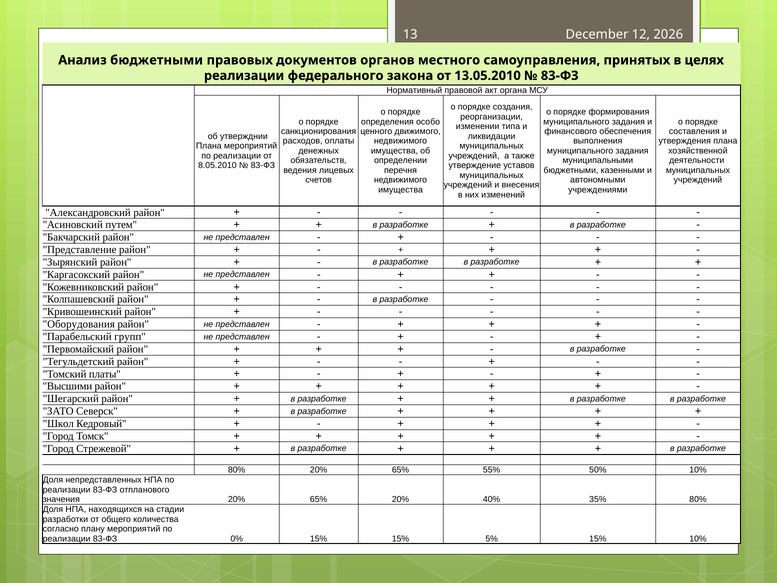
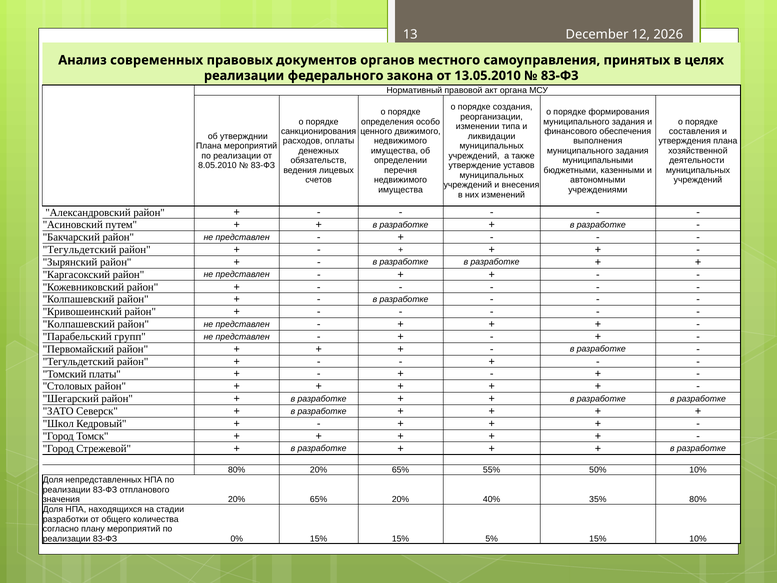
Анализ бюджетными: бюджетными -> современных
Представление at (80, 250): Представление -> Тегульдетский
Оборудования at (79, 324): Оборудования -> Колпашевский
Высшими: Высшими -> Столовых
